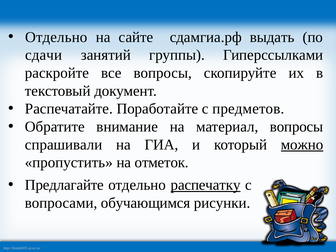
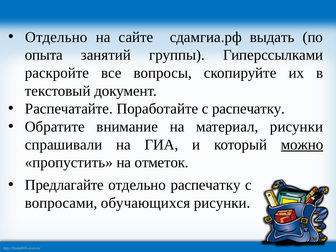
сдачи: сдачи -> опыта
с предметов: предметов -> распечатку
материал вопросы: вопросы -> рисунки
распечатку at (206, 185) underline: present -> none
обучающимся: обучающимся -> обучающихся
